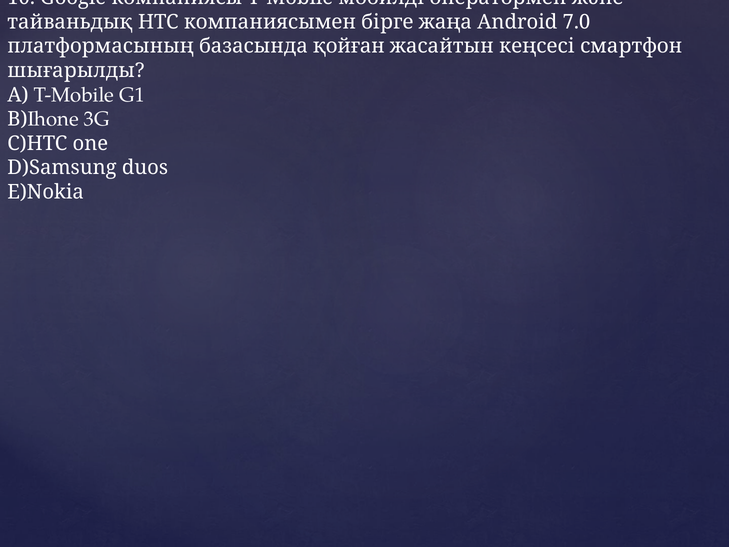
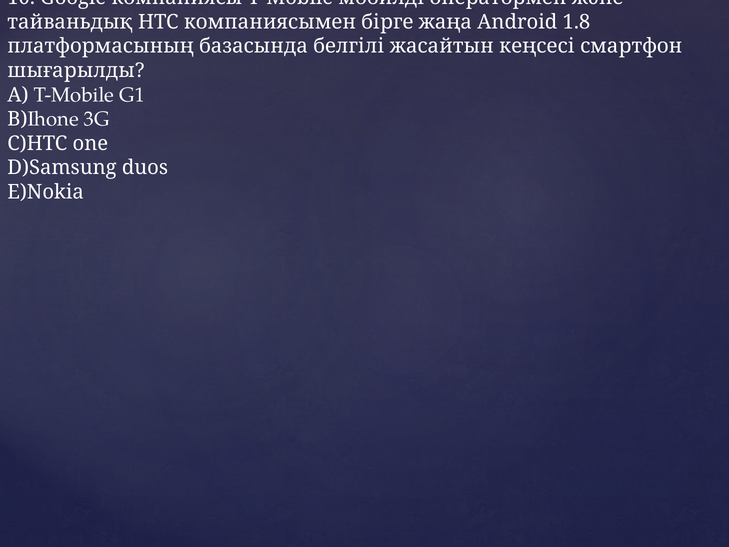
7.0: 7.0 -> 1.8
қойған: қойған -> белгілі
